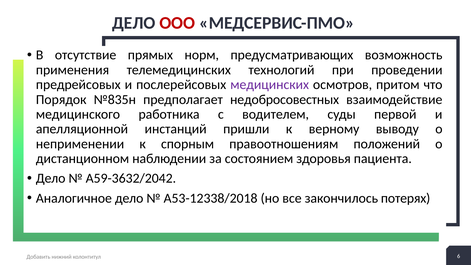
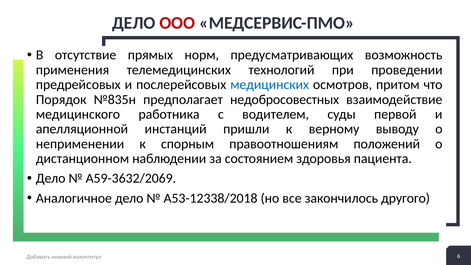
медицинских colour: purple -> blue
А59-3632/2042: А59-3632/2042 -> А59-3632/2069
потерях: потерях -> другого
